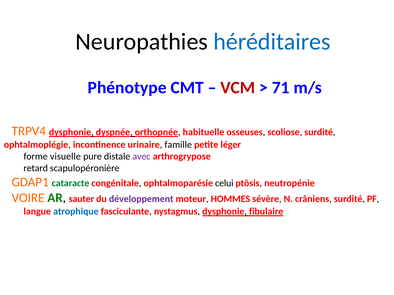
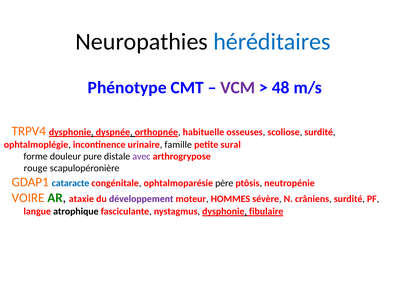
VCM colour: red -> purple
71: 71 -> 48
léger: léger -> sural
visuelle: visuelle -> douleur
retard: retard -> rouge
cataracte colour: green -> blue
celui: celui -> père
sauter: sauter -> ataxie
atrophique colour: blue -> black
